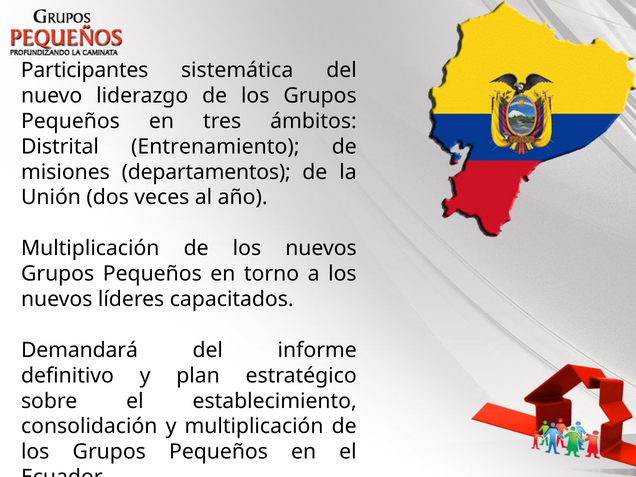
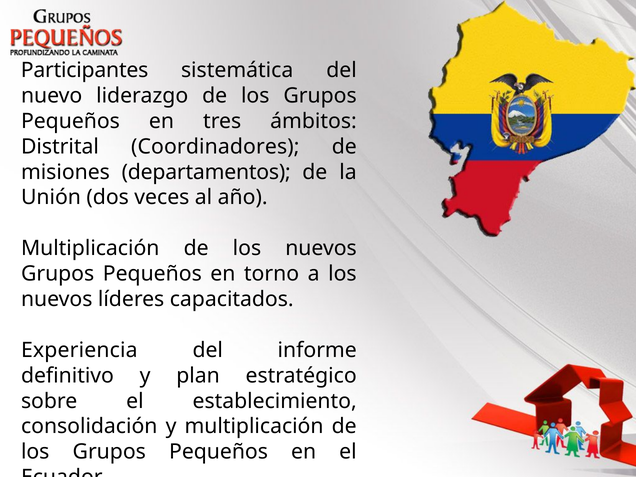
Entrenamiento: Entrenamiento -> Coordinadores
Demandará: Demandará -> Experiencia
